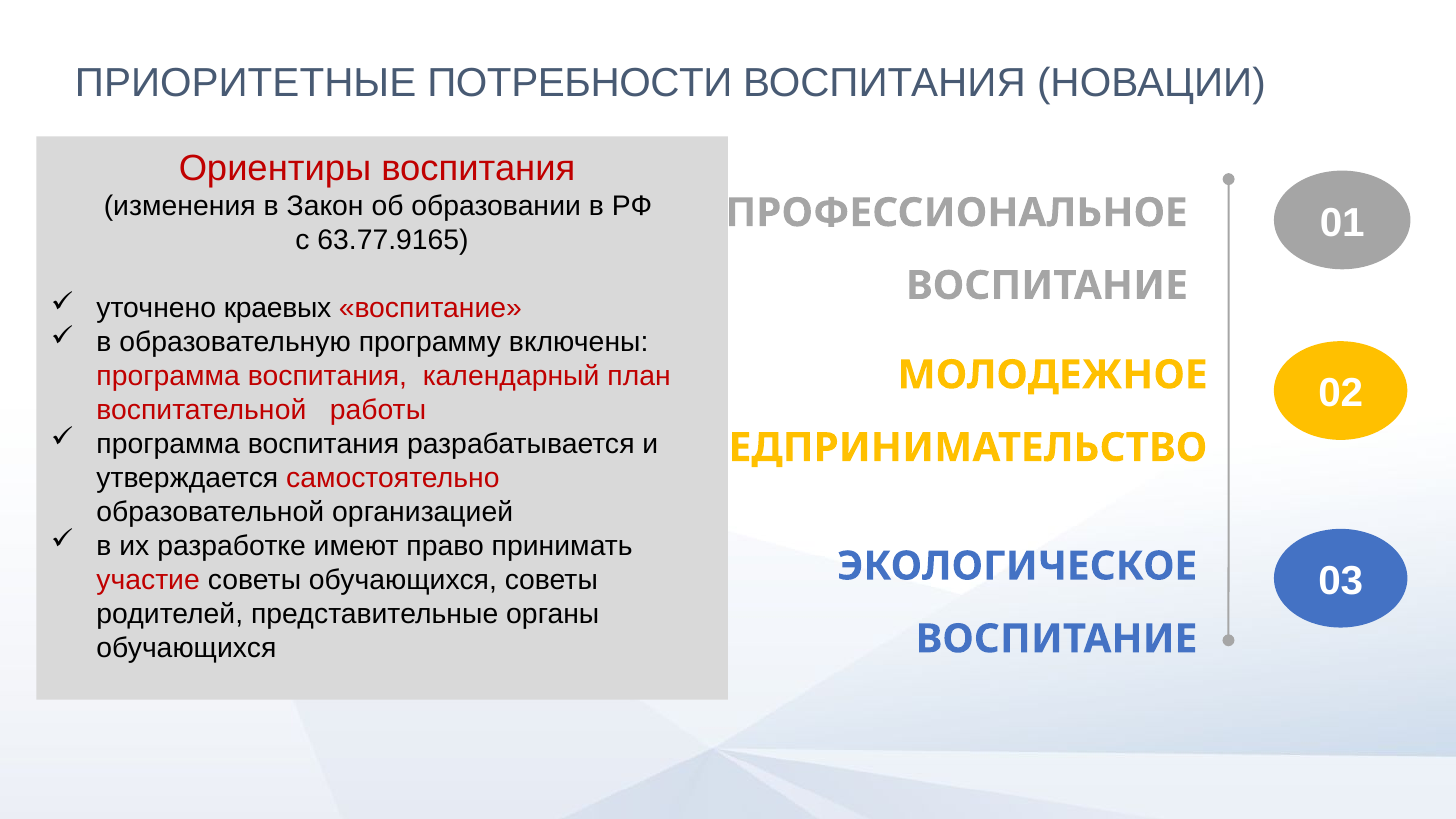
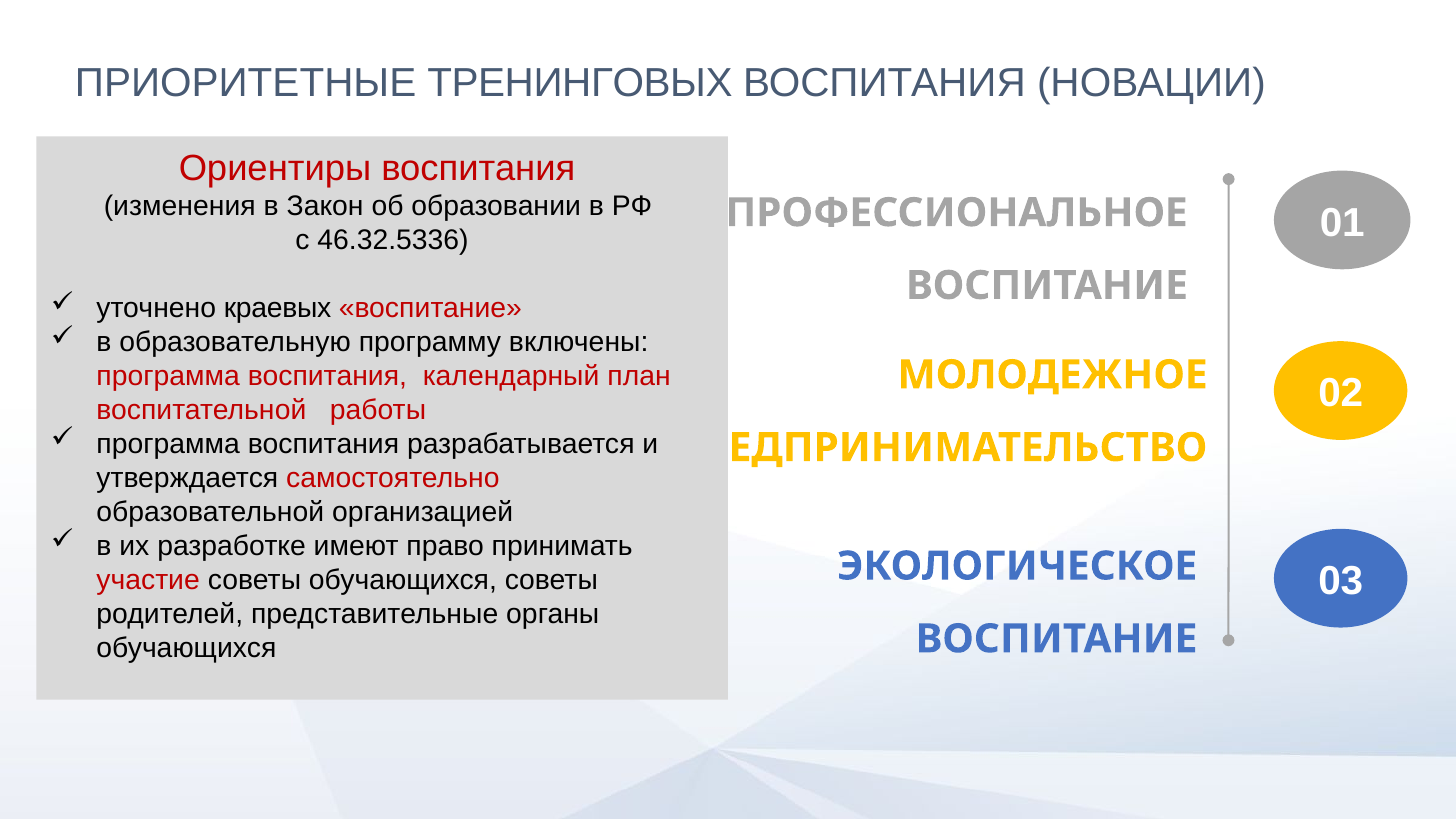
ПОТРЕБНОСТИ: ПОТРЕБНОСТИ -> ТРЕНИНГОВЫХ
63.77.9165: 63.77.9165 -> 46.32.5336
